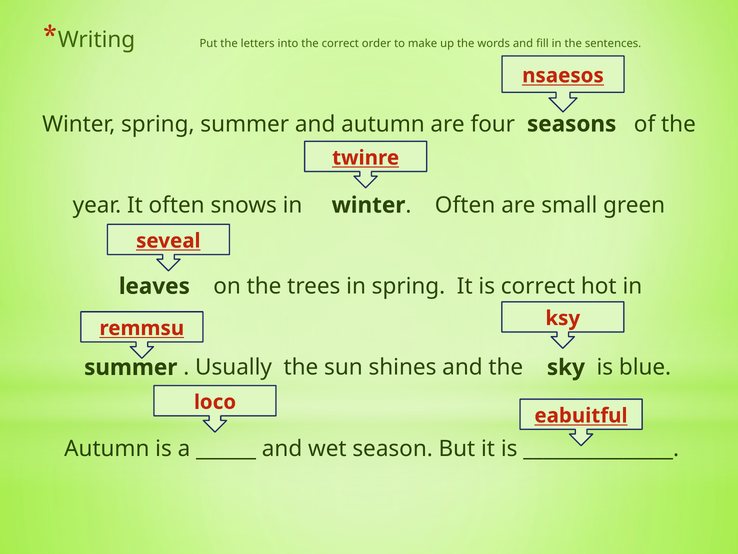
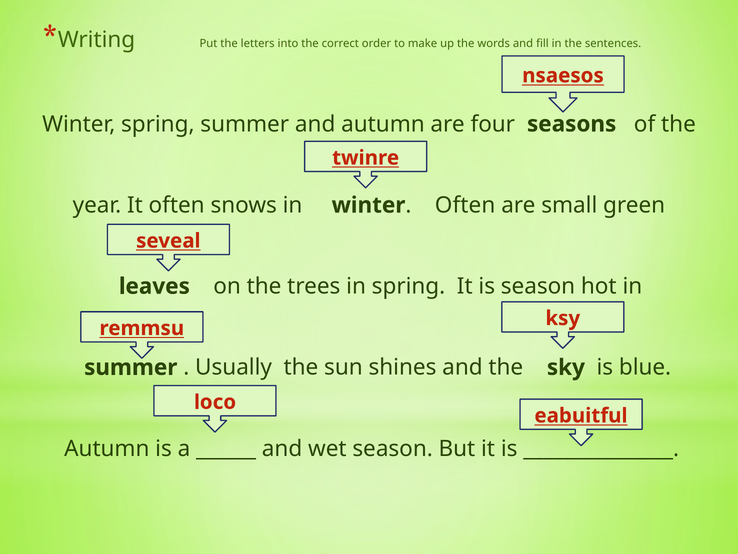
is correct: correct -> season
